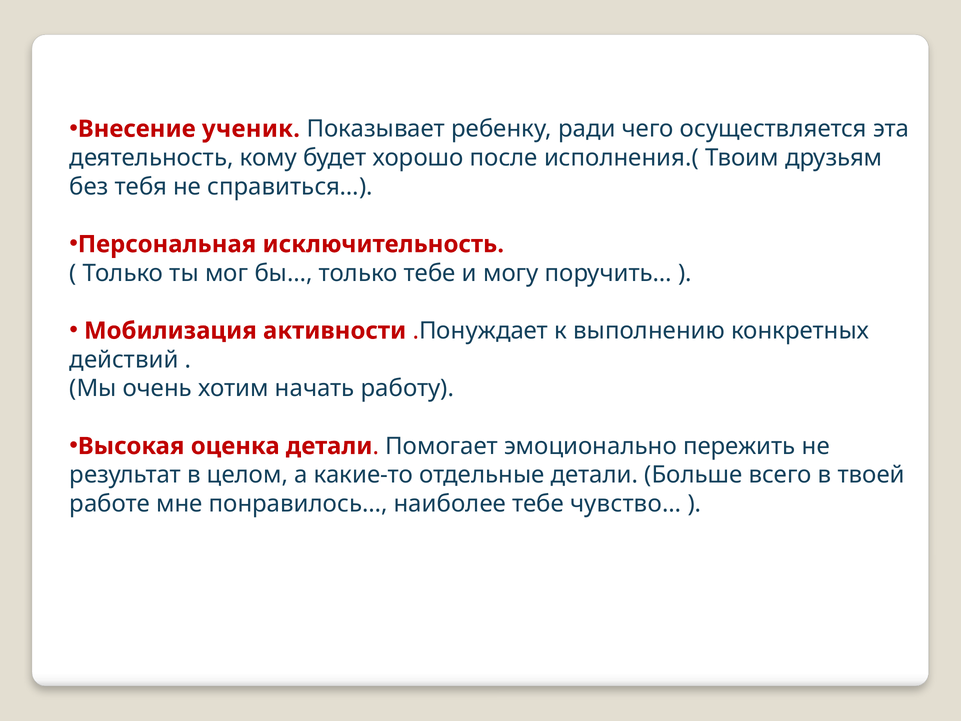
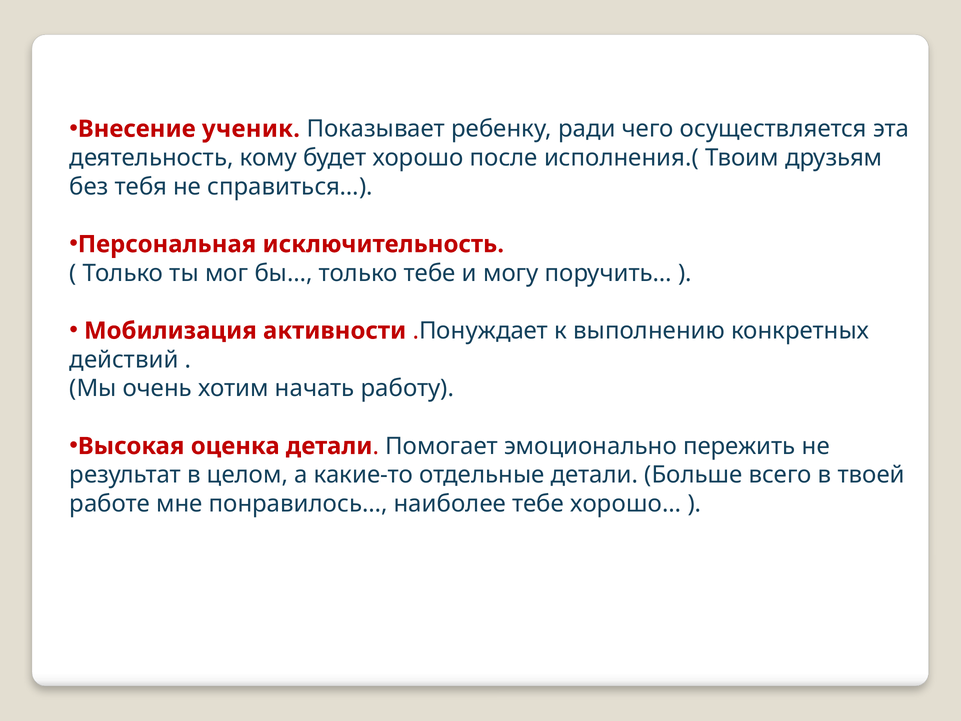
чувство…: чувство… -> хорошо…
